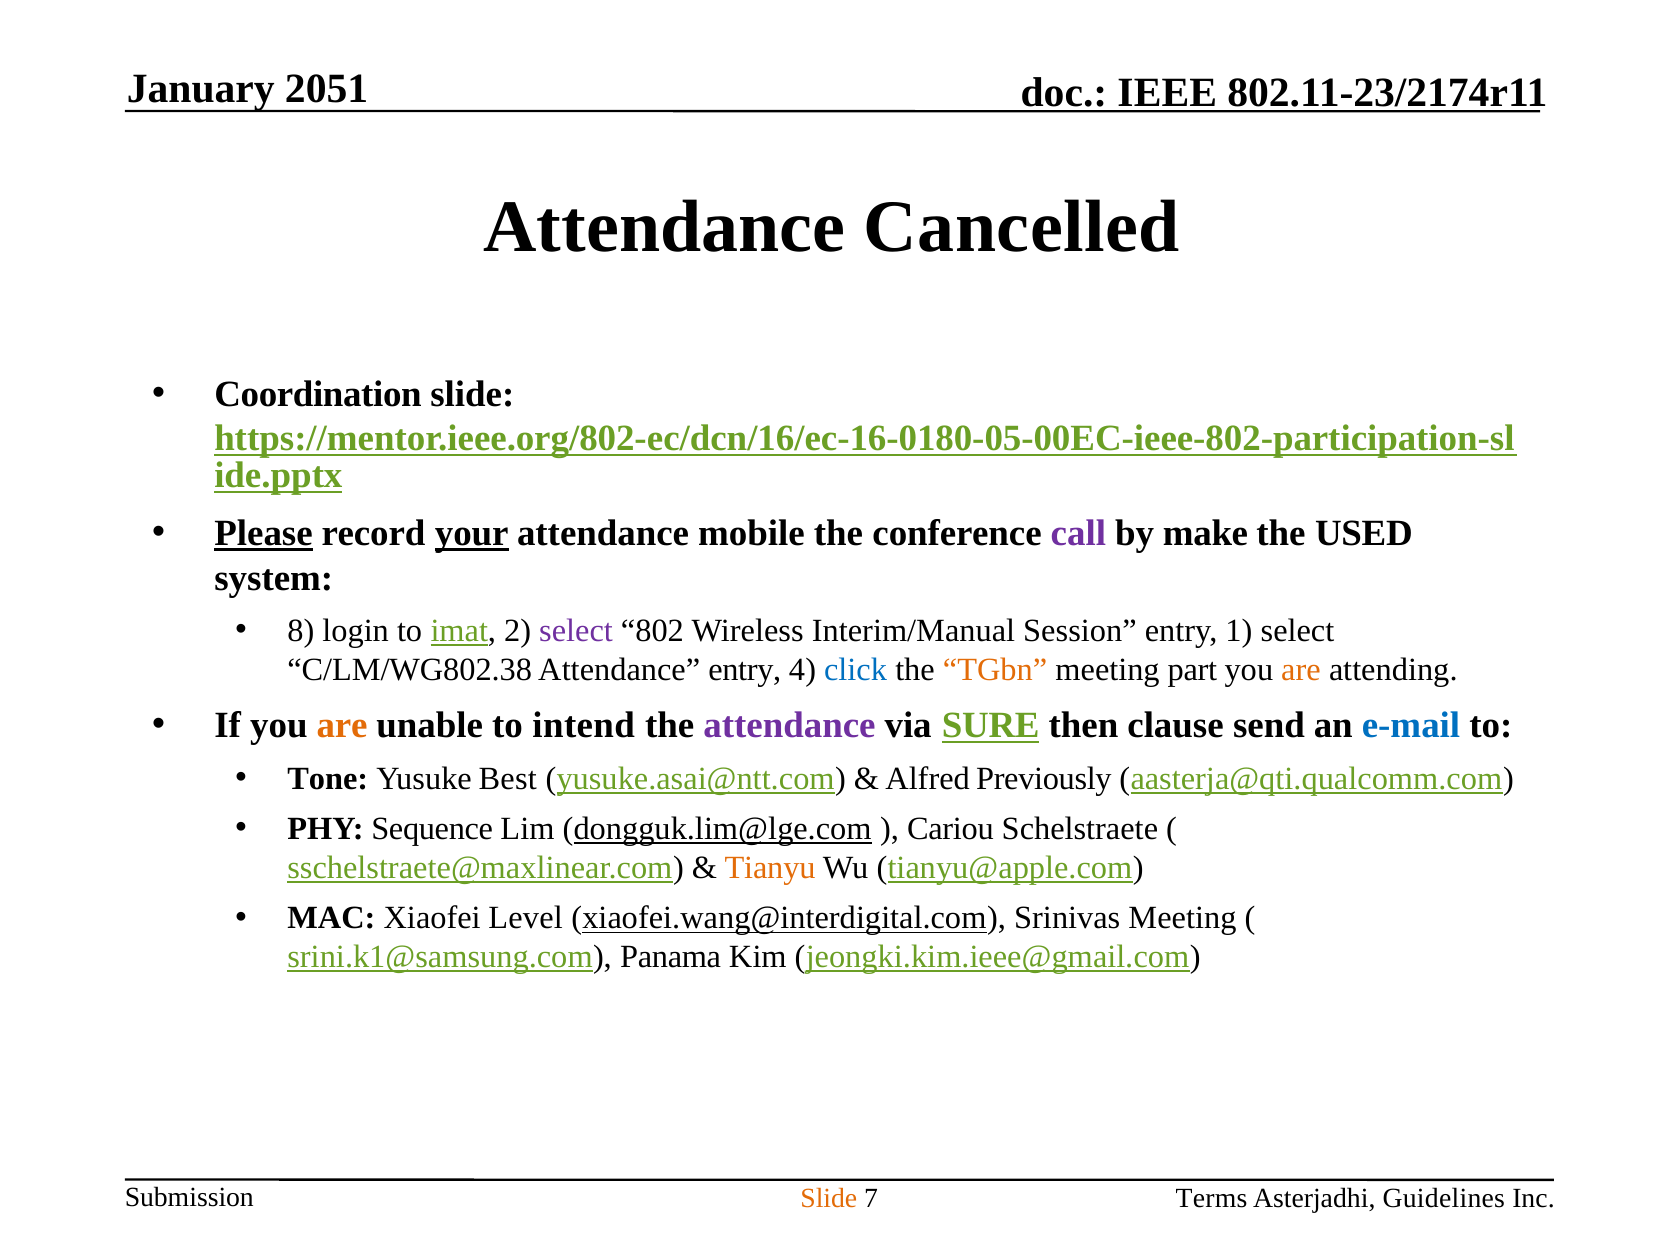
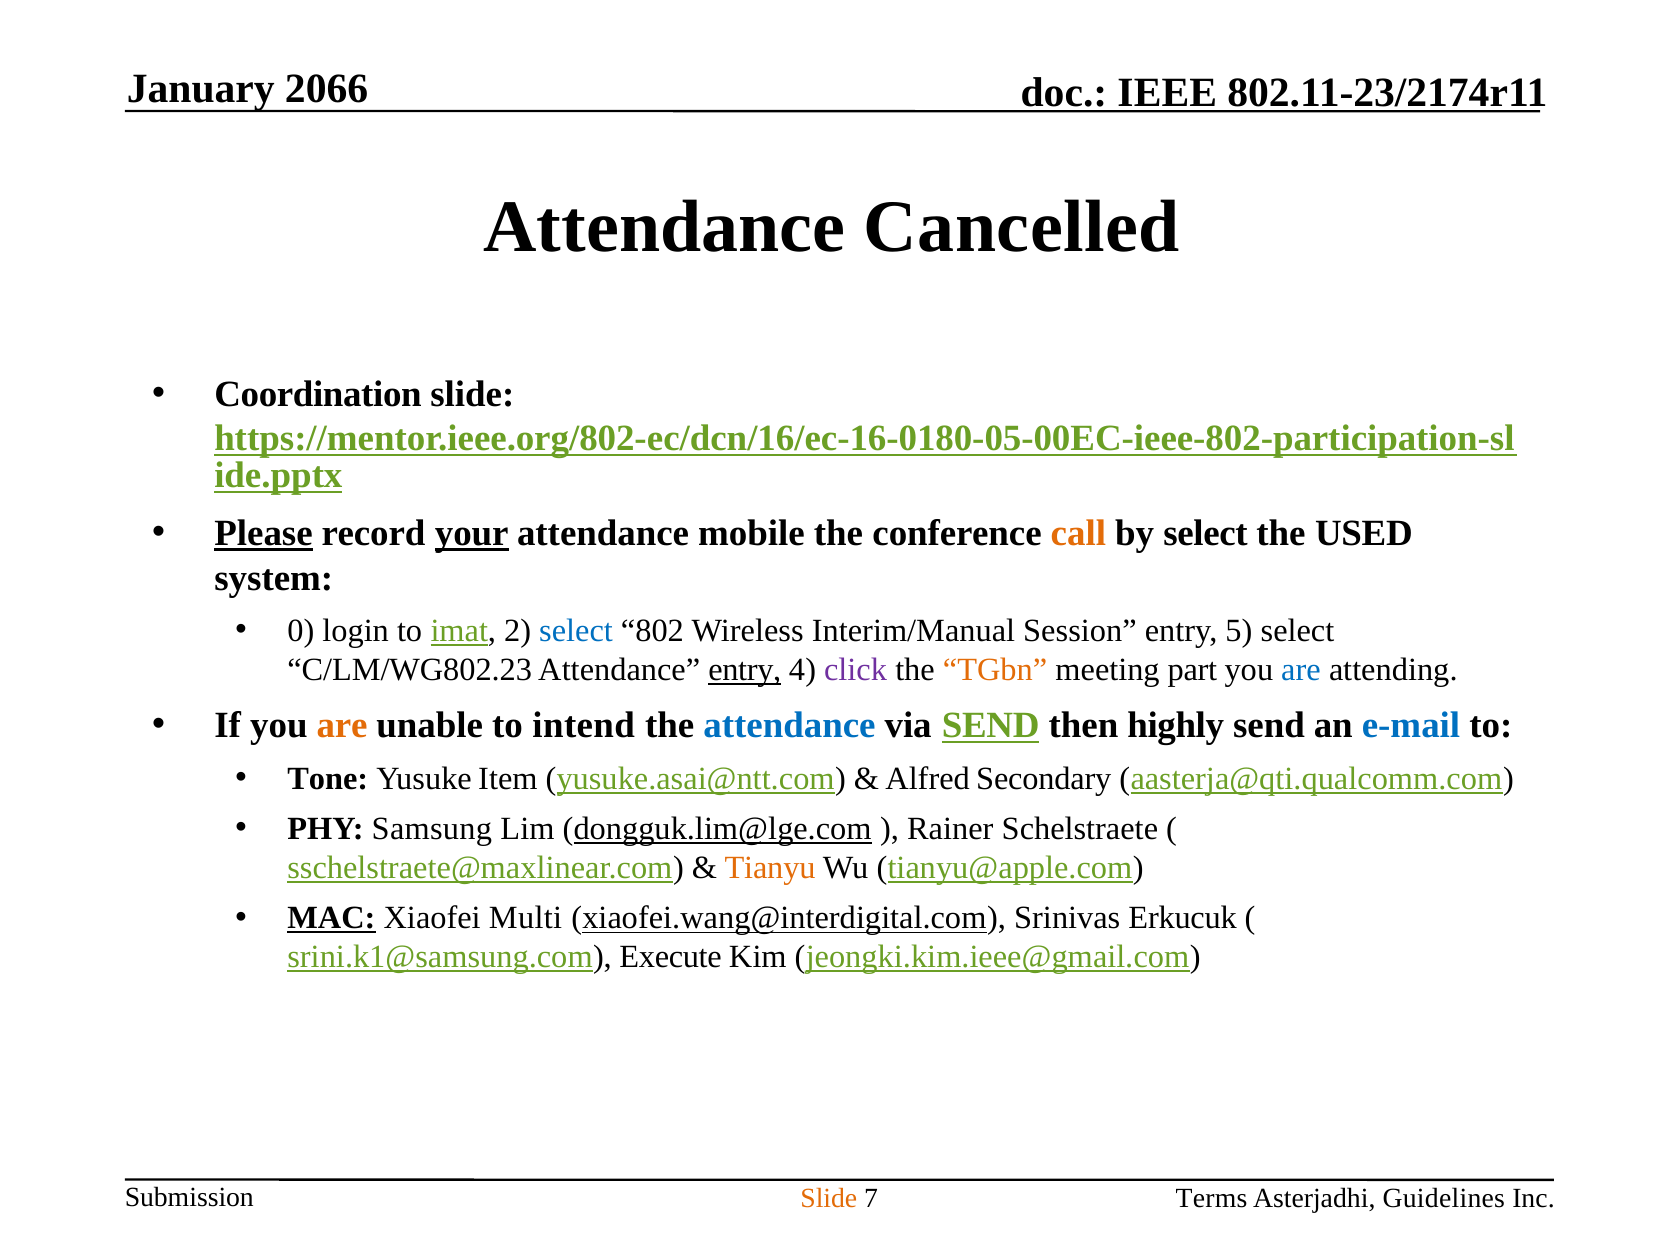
2051: 2051 -> 2066
call colour: purple -> orange
by make: make -> select
8: 8 -> 0
select at (576, 631) colour: purple -> blue
1: 1 -> 5
C/LM/WG802.38: C/LM/WG802.38 -> C/LM/WG802.23
entry at (745, 670) underline: none -> present
click colour: blue -> purple
are at (1301, 670) colour: orange -> blue
attendance at (790, 725) colour: purple -> blue
via SURE: SURE -> SEND
clause: clause -> highly
Best: Best -> Item
Previously: Previously -> Secondary
Sequence: Sequence -> Samsung
Cariou: Cariou -> Rainer
MAC underline: none -> present
Level: Level -> Multi
Srinivas Meeting: Meeting -> Erkucuk
Panama: Panama -> Execute
